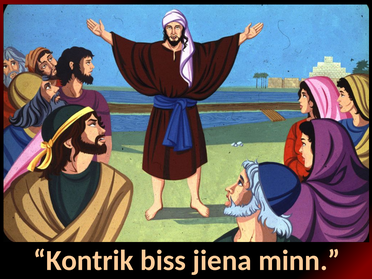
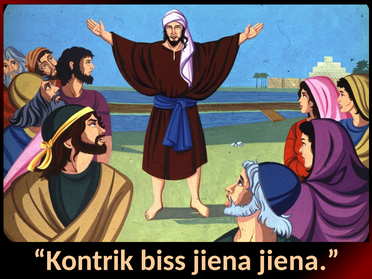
jiena minn: minn -> jiena
